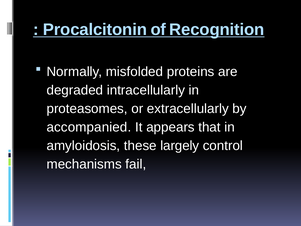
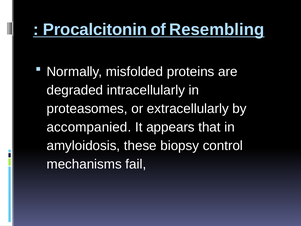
Recognition: Recognition -> Resembling
largely: largely -> biopsy
